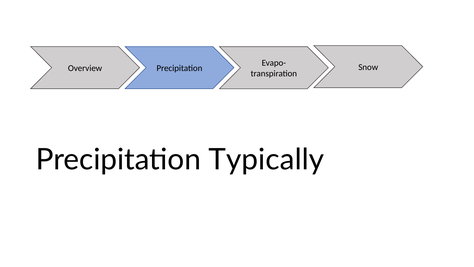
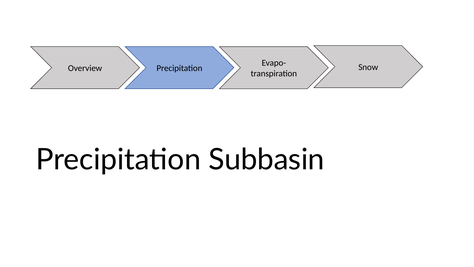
Typically: Typically -> Subbasin
